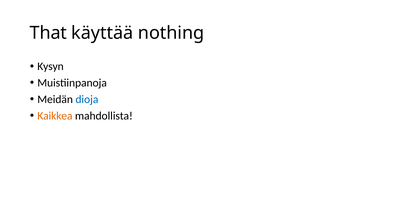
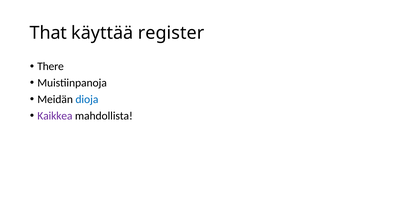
nothing: nothing -> register
Kysyn: Kysyn -> There
Kaikkea colour: orange -> purple
